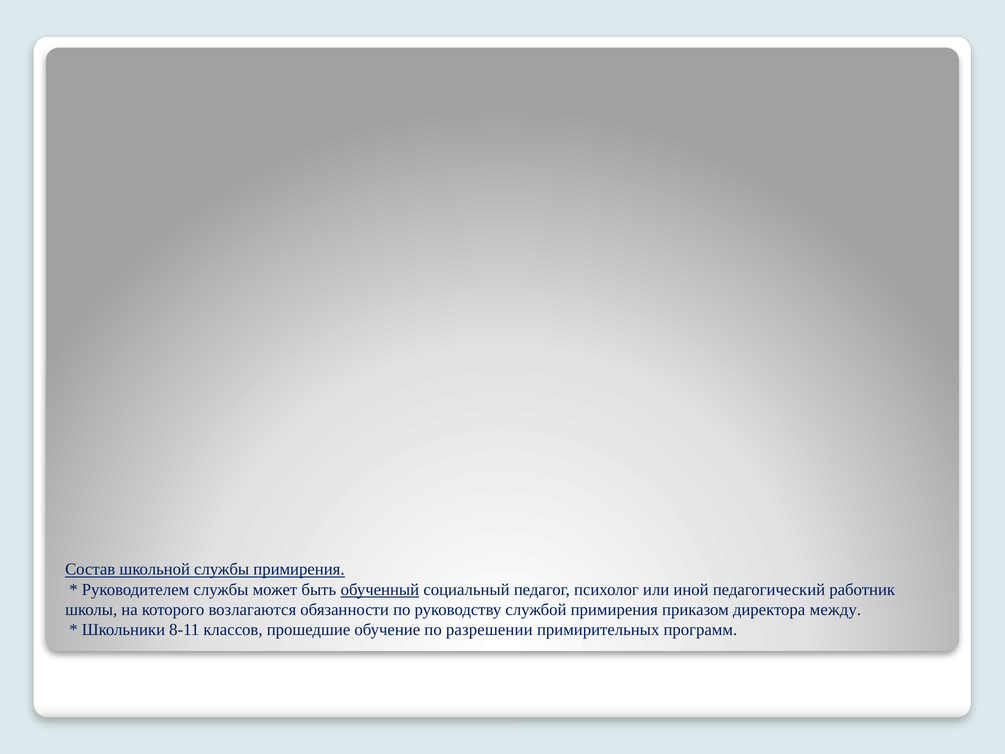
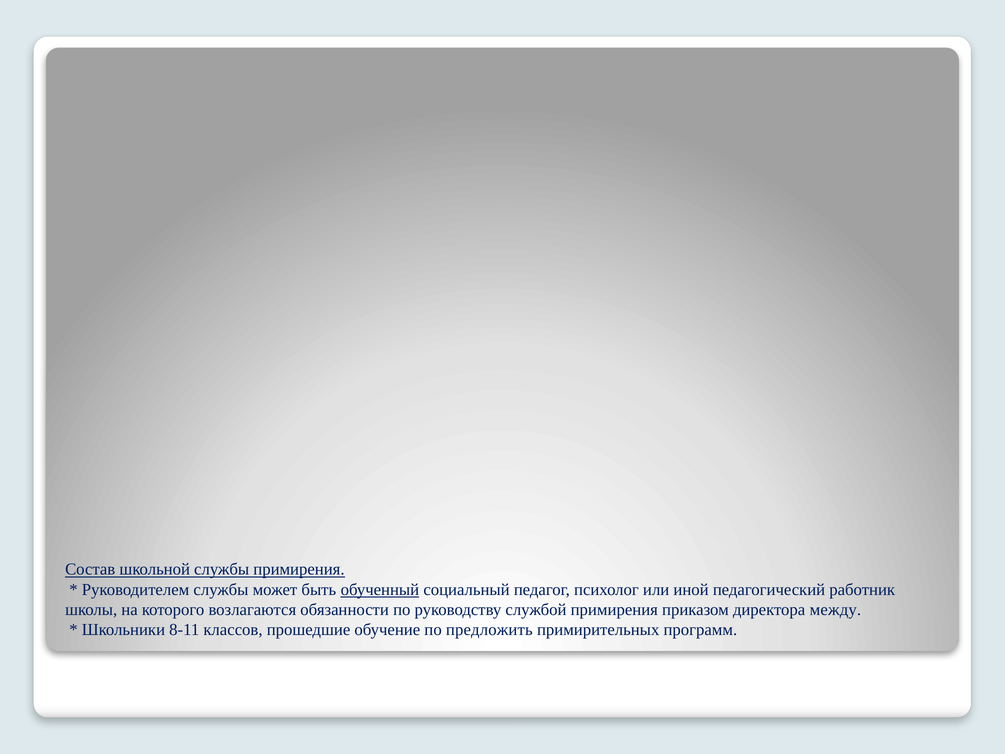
разрешении: разрешении -> предложить
